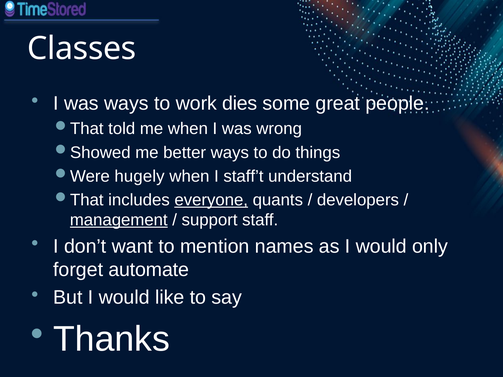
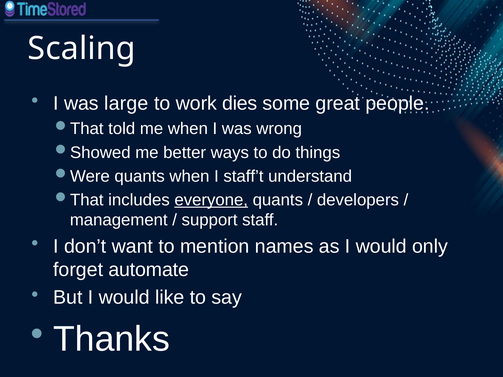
Classes: Classes -> Scaling
was ways: ways -> large
hugely at (140, 176): hugely -> quants
management underline: present -> none
